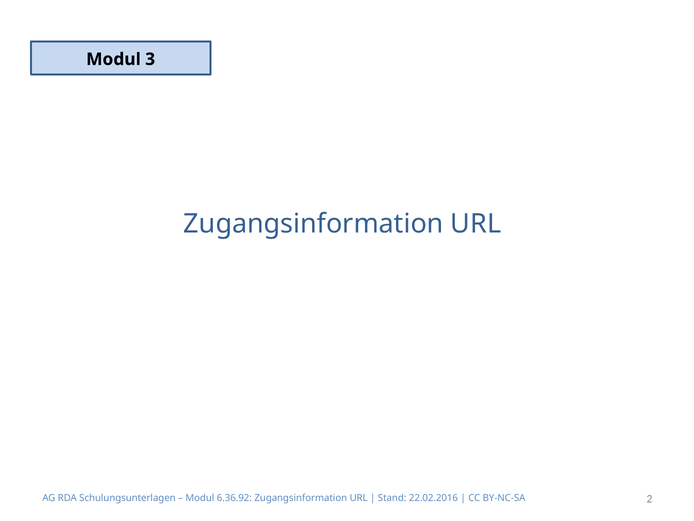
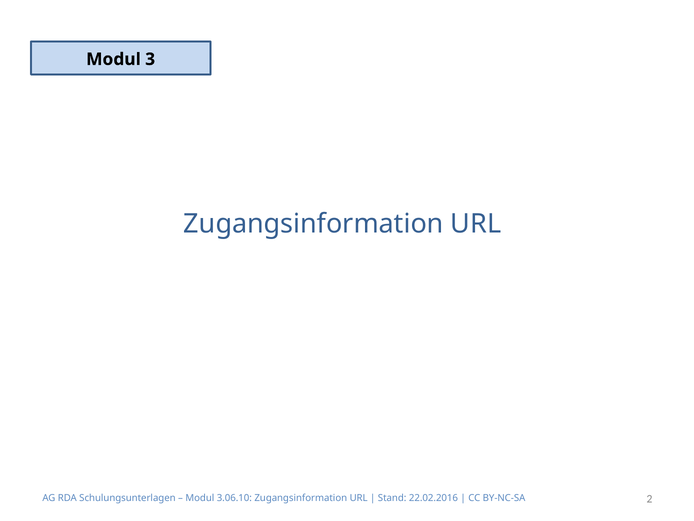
6.36.92: 6.36.92 -> 3.06.10
